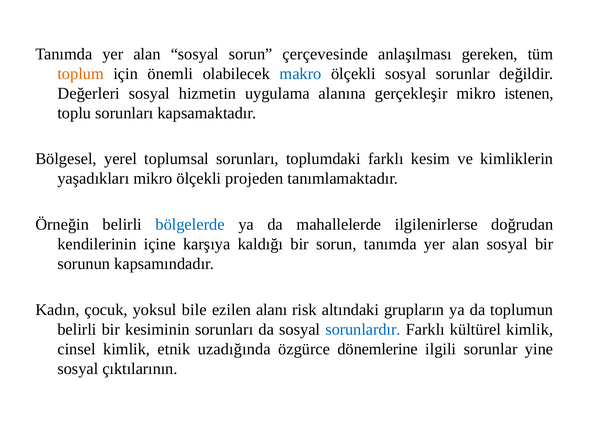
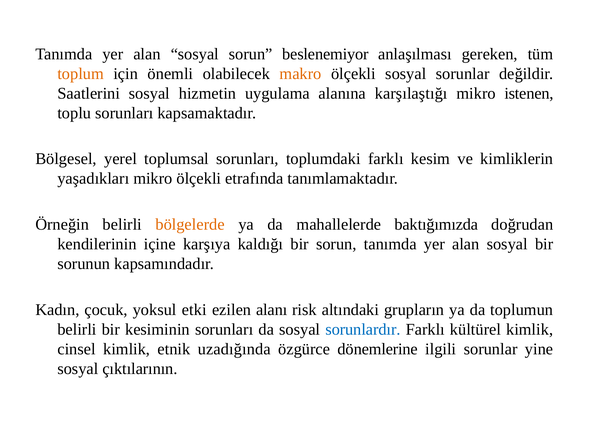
çerçevesinde: çerçevesinde -> beslenemiyor
makro colour: blue -> orange
Değerleri: Değerleri -> Saatlerini
gerçekleşir: gerçekleşir -> karşılaştığı
projeden: projeden -> etrafında
bölgelerde colour: blue -> orange
ilgilenirlerse: ilgilenirlerse -> baktığımızda
bile: bile -> etki
